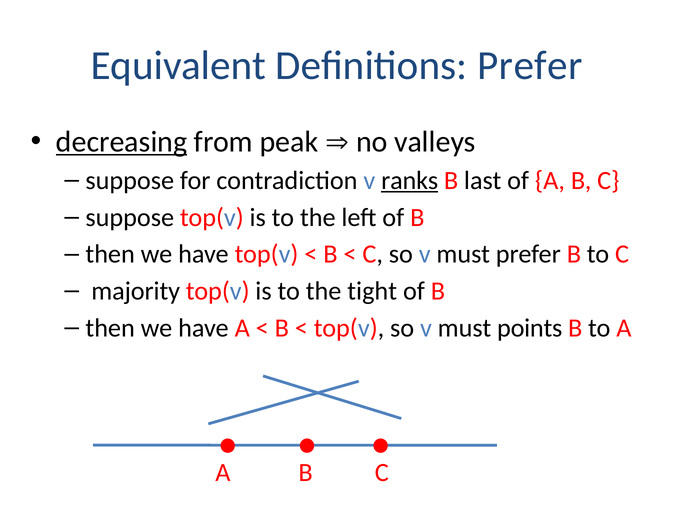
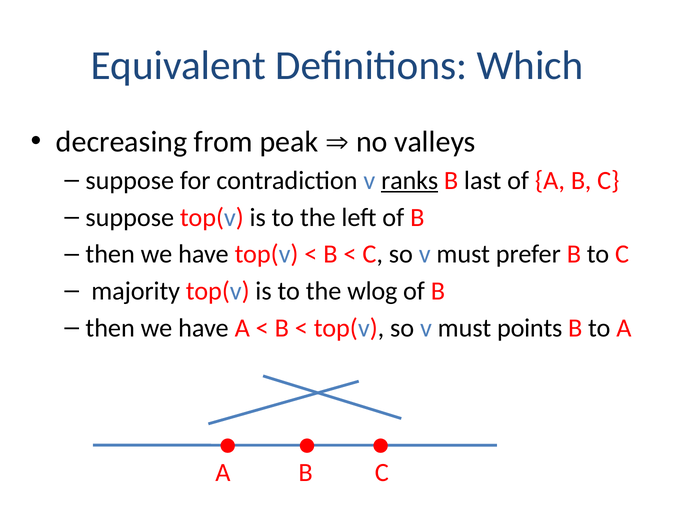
Definitions Prefer: Prefer -> Which
decreasing underline: present -> none
tight: tight -> wlog
